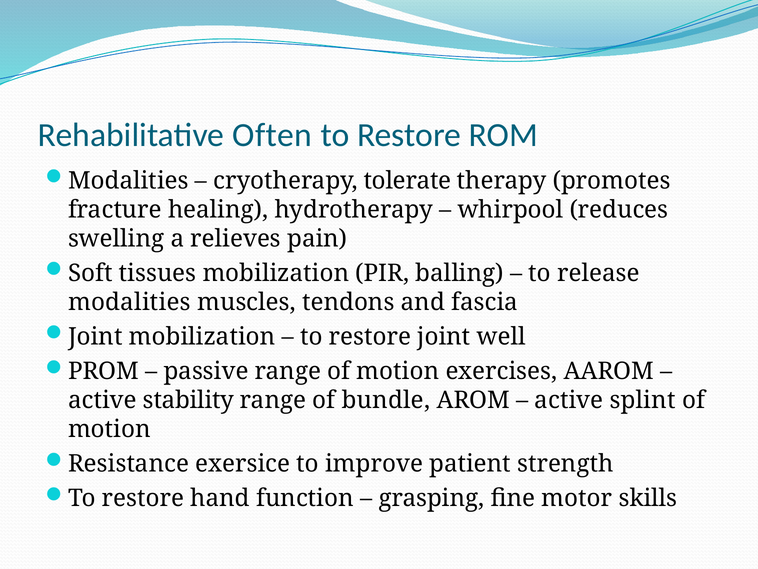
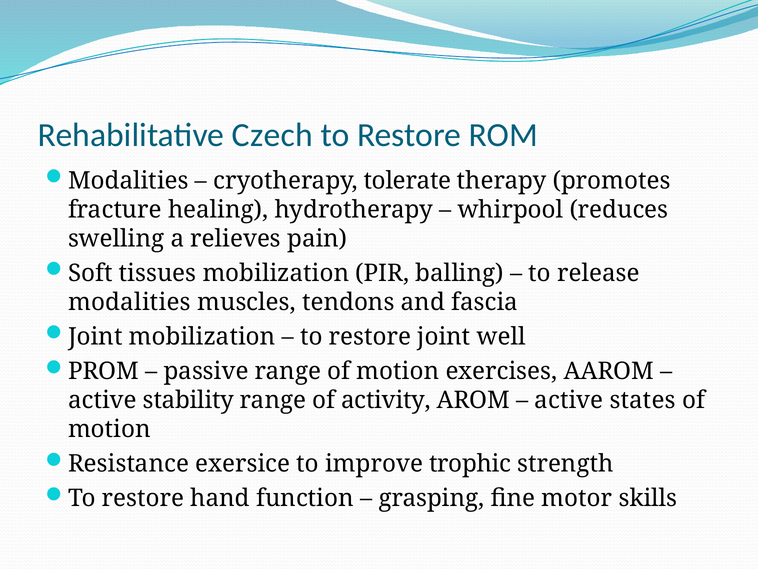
Often: Often -> Czech
bundle: bundle -> activity
splint: splint -> states
patient: patient -> trophic
